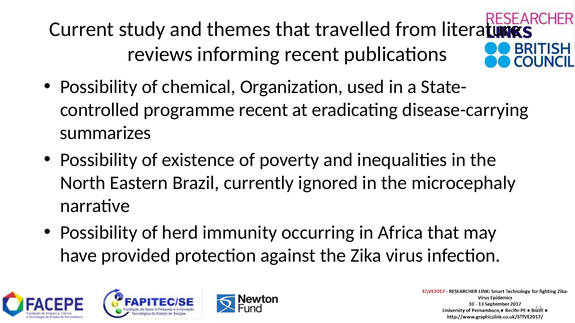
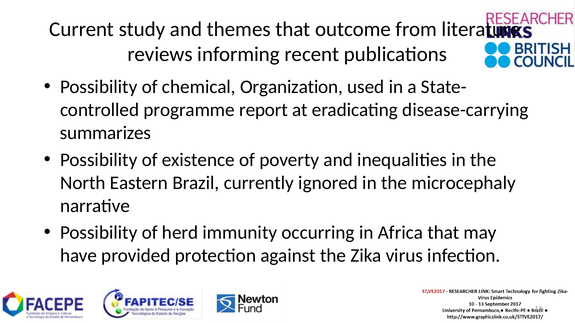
travelled: travelled -> outcome
programme recent: recent -> report
